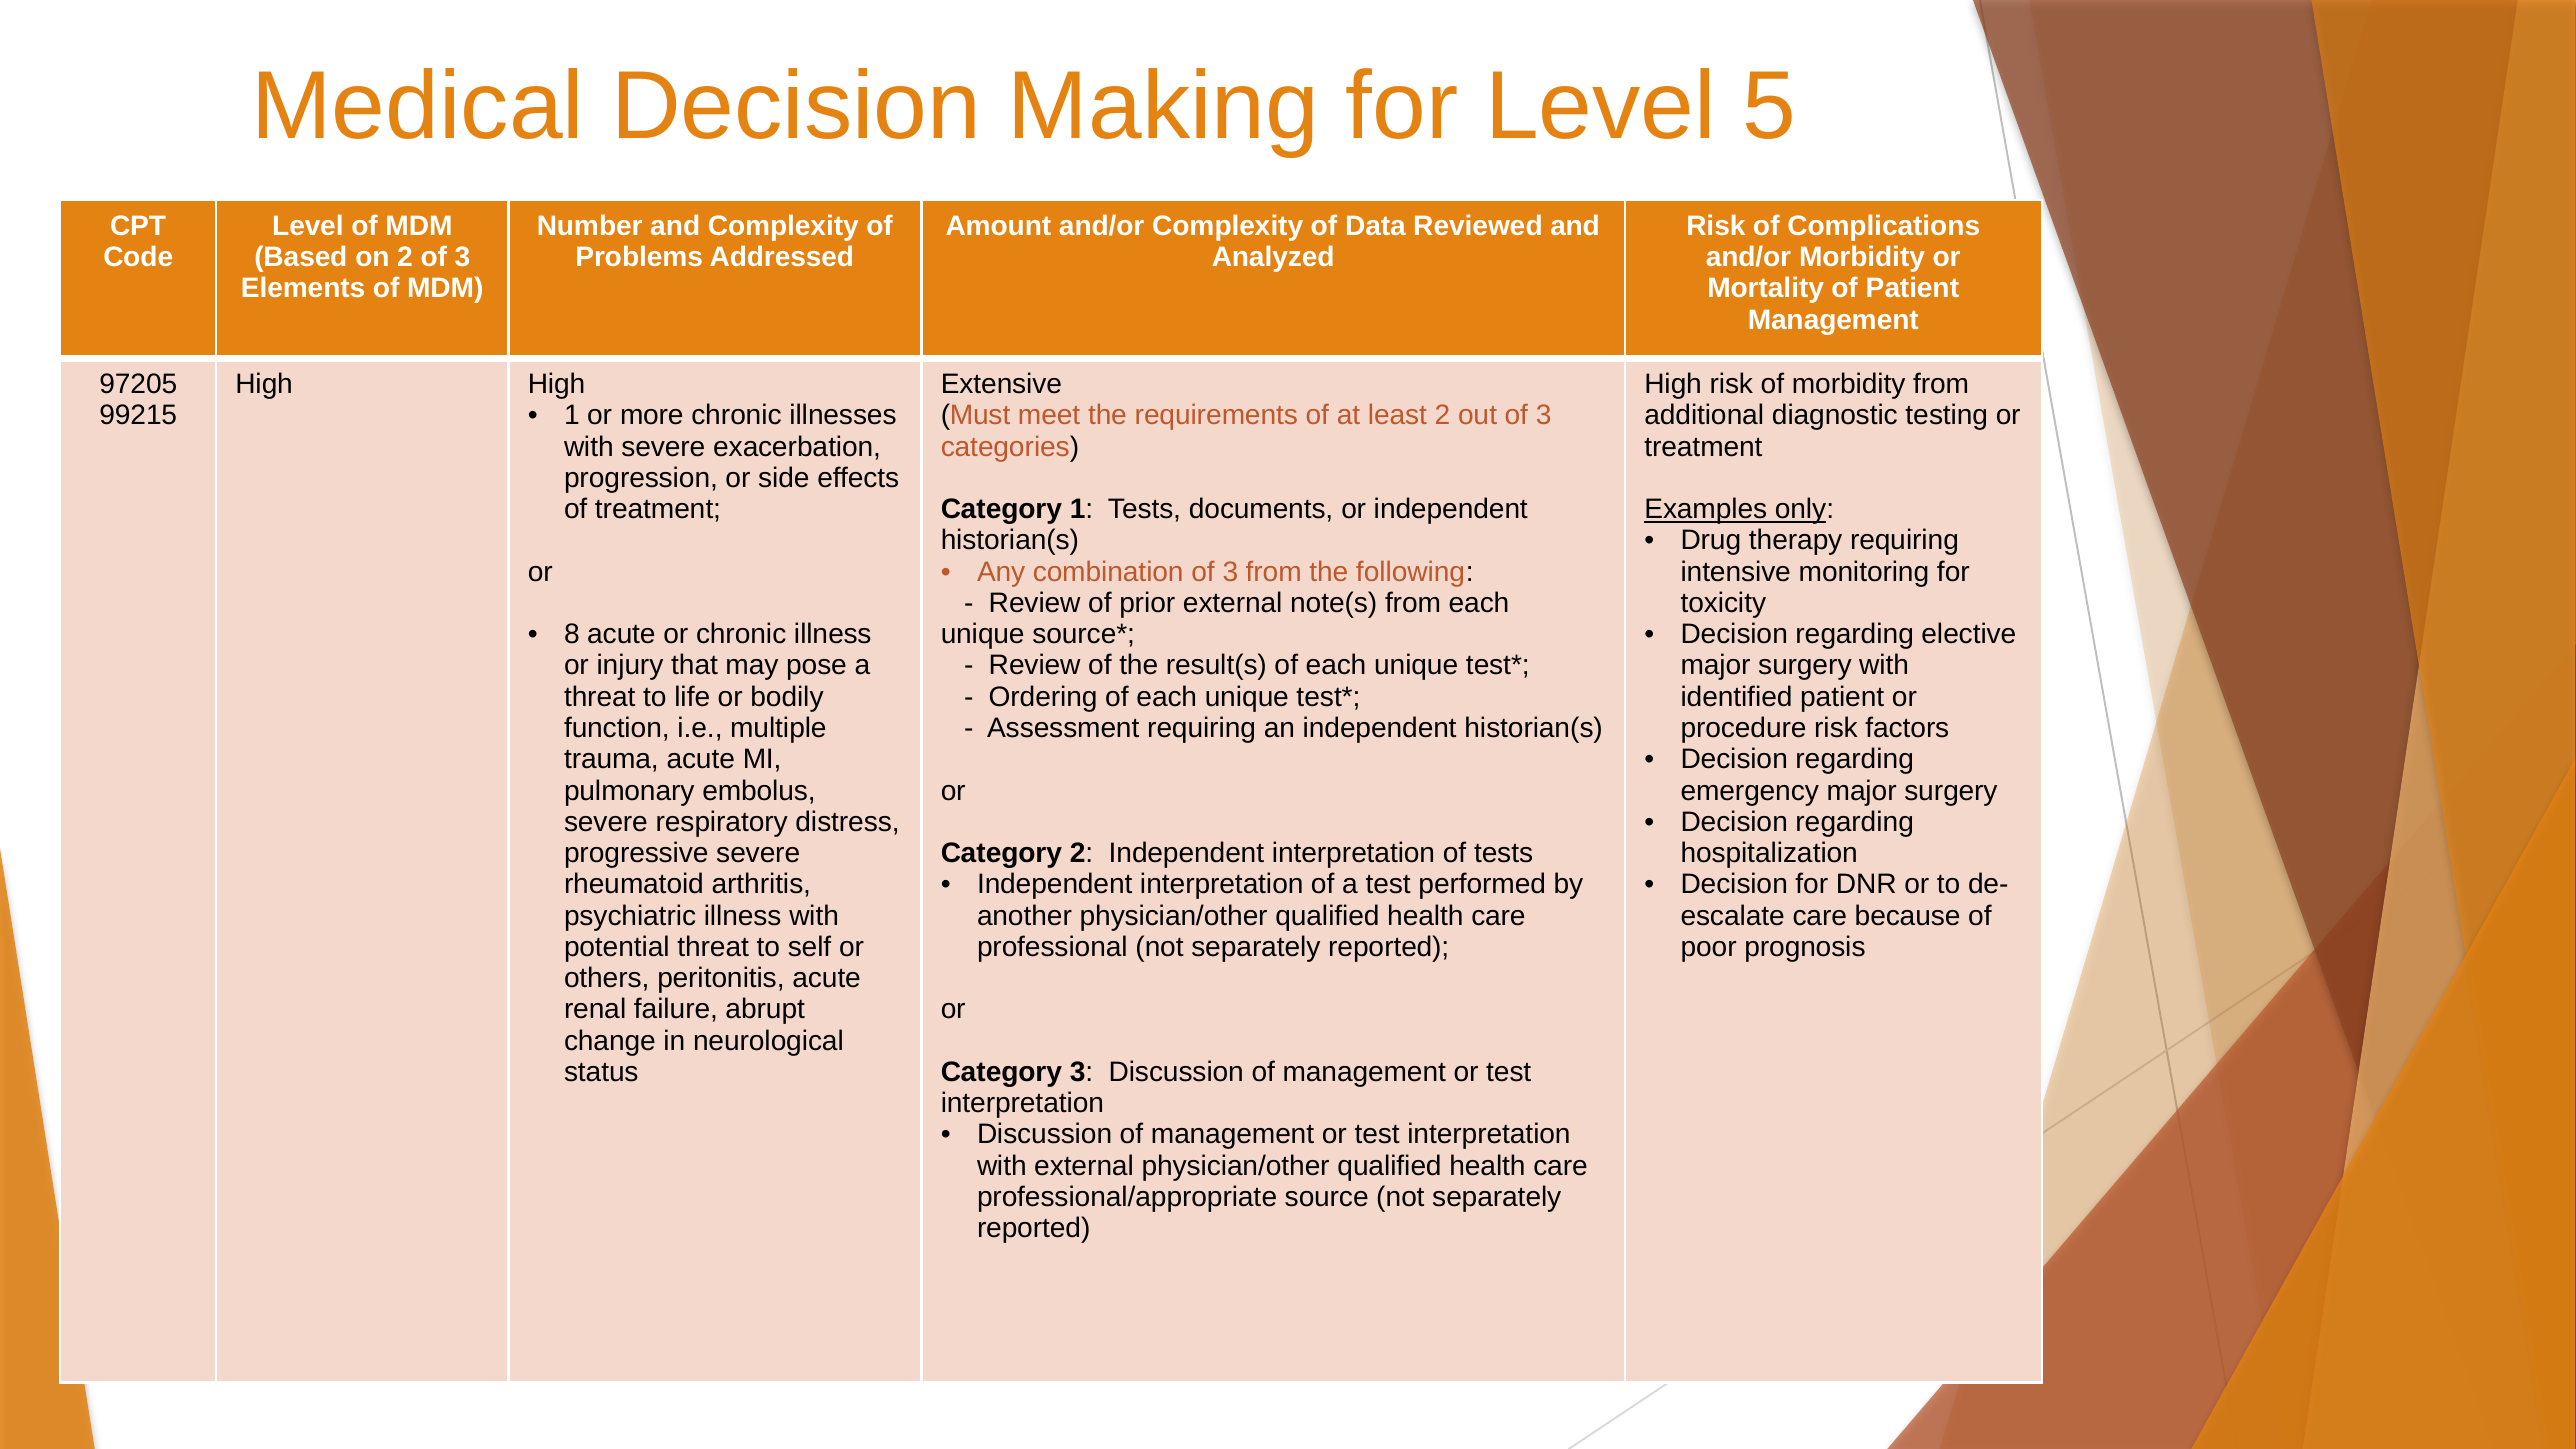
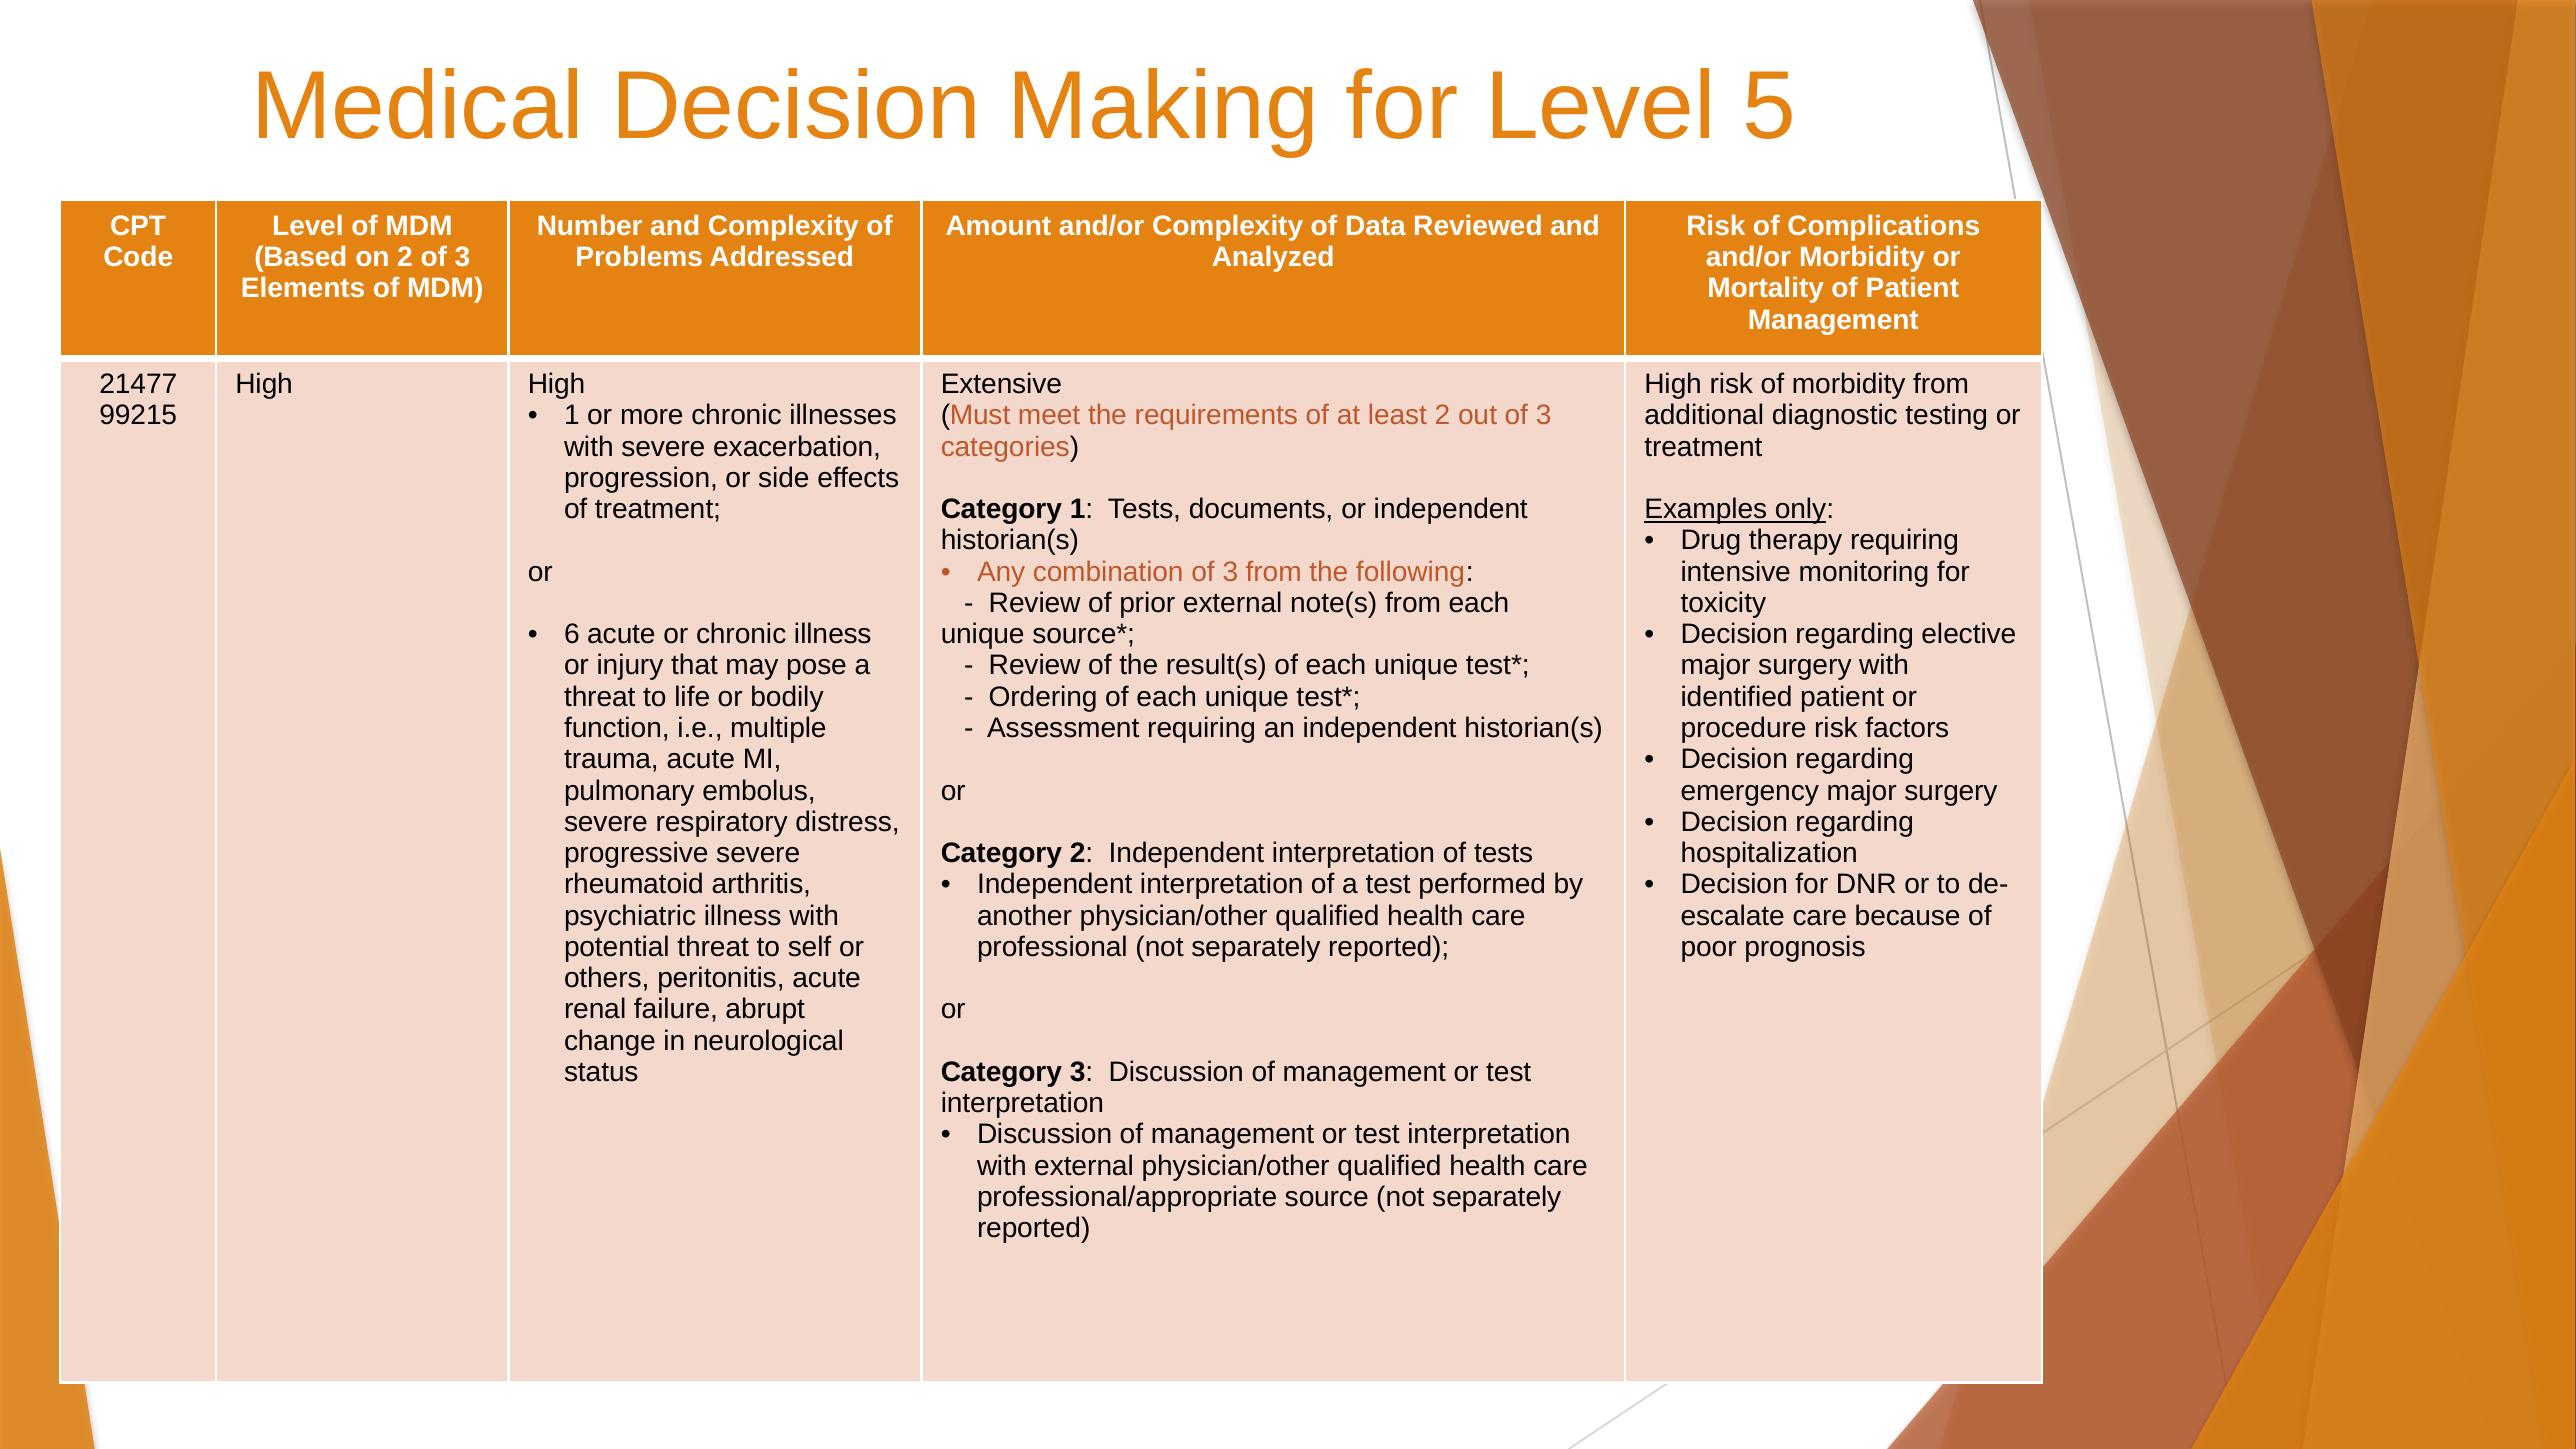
97205: 97205 -> 21477
8: 8 -> 6
